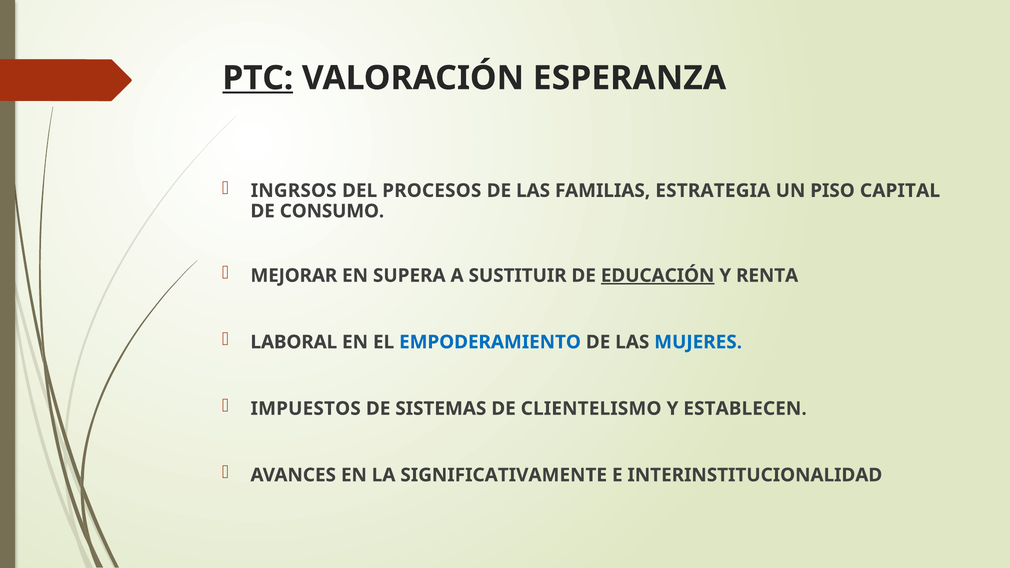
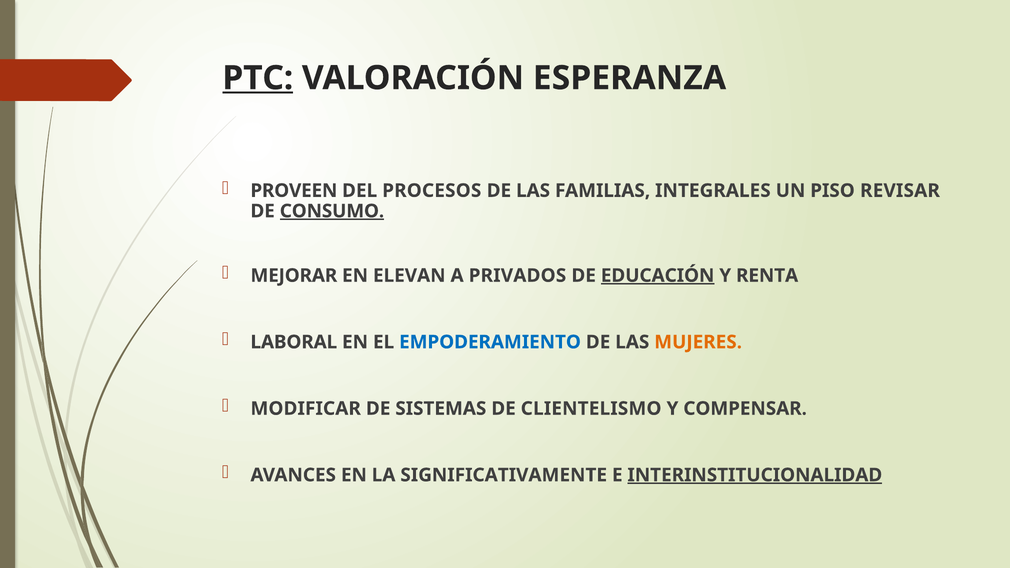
INGRSOS: INGRSOS -> PROVEEN
ESTRATEGIA: ESTRATEGIA -> INTEGRALES
CAPITAL: CAPITAL -> REVISAR
CONSUMO underline: none -> present
SUPERA: SUPERA -> ELEVAN
SUSTITUIR: SUSTITUIR -> PRIVADOS
MUJERES colour: blue -> orange
IMPUESTOS: IMPUESTOS -> MODIFICAR
ESTABLECEN: ESTABLECEN -> COMPENSAR
INTERINSTITUCIONALIDAD underline: none -> present
